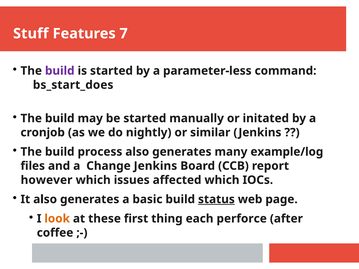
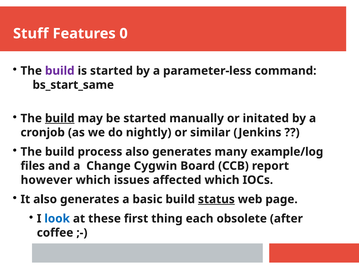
7: 7 -> 0
bs_start_does: bs_start_does -> bs_start_same
build at (60, 118) underline: none -> present
Change Jenkins: Jenkins -> Cygwin
look colour: orange -> blue
perforce: perforce -> obsolete
